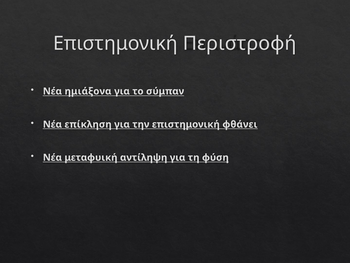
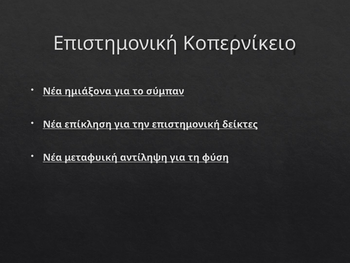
Περιστροφή: Περιστροφή -> Κοπερνίκειο
φθάνει: φθάνει -> δείκτες
